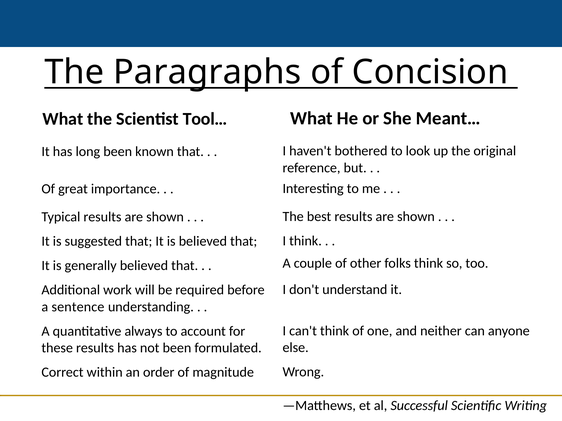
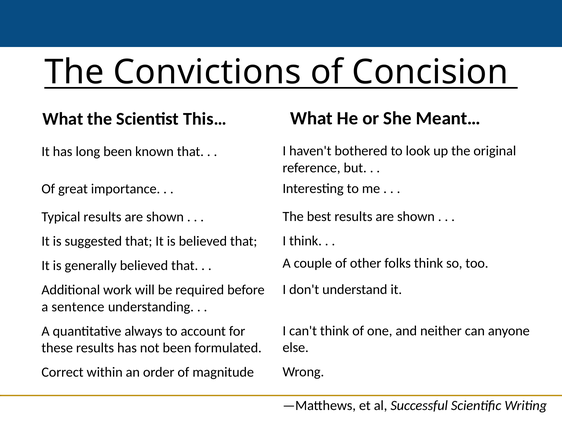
Paragraphs: Paragraphs -> Convictions
Tool…: Tool… -> This…
